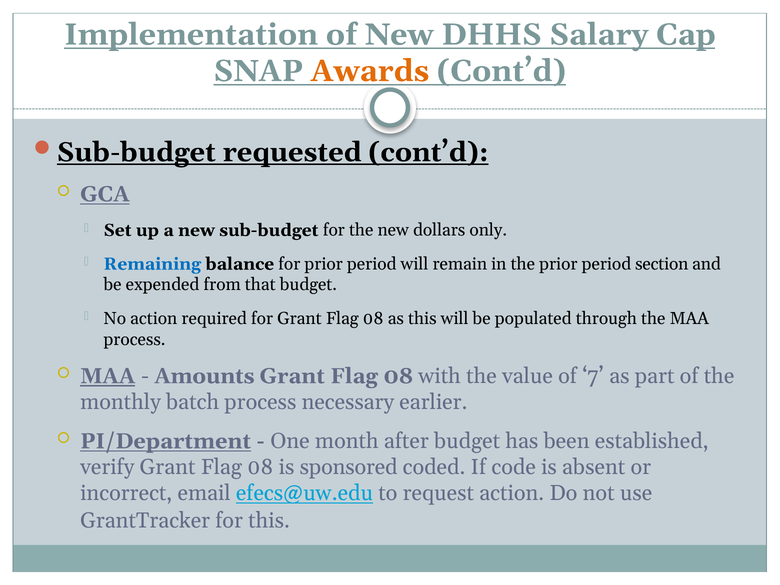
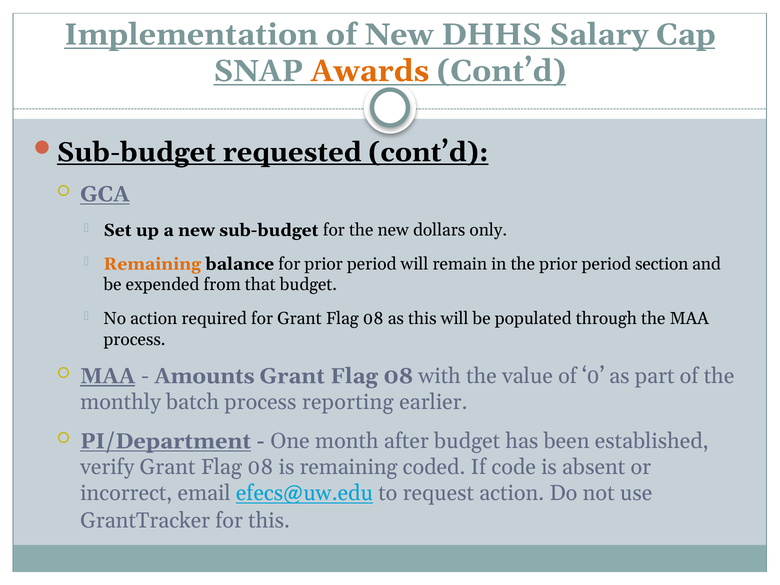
Remaining at (152, 264) colour: blue -> orange
7: 7 -> 0
necessary: necessary -> reporting
is sponsored: sponsored -> remaining
